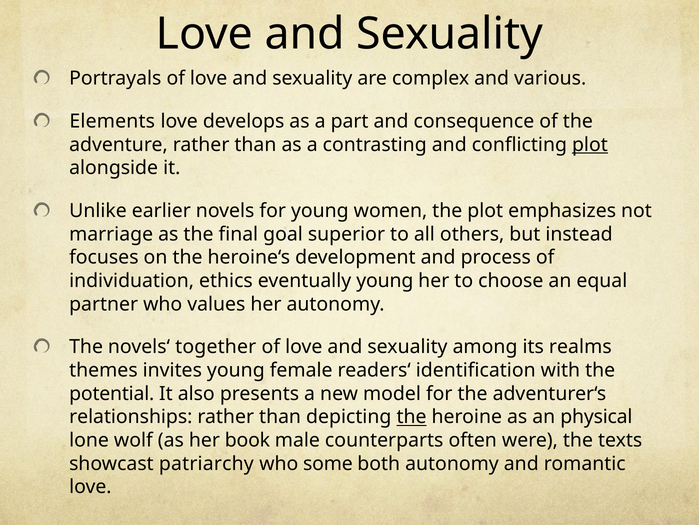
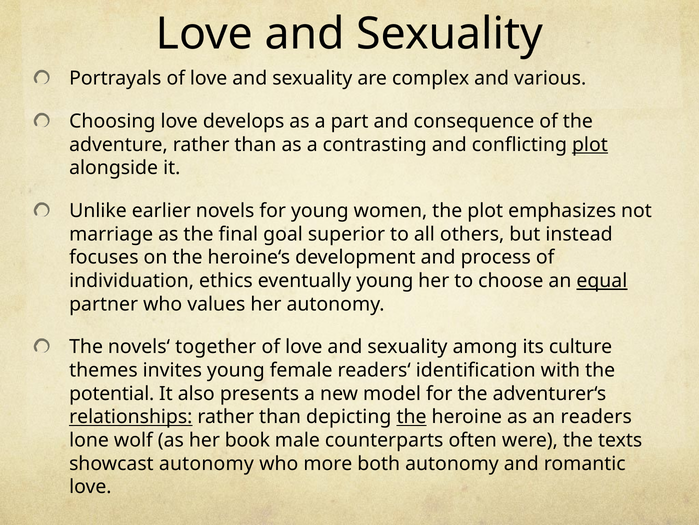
Elements: Elements -> Choosing
equal underline: none -> present
realms: realms -> culture
relationships underline: none -> present
physical: physical -> readers
showcast patriarchy: patriarchy -> autonomy
some: some -> more
